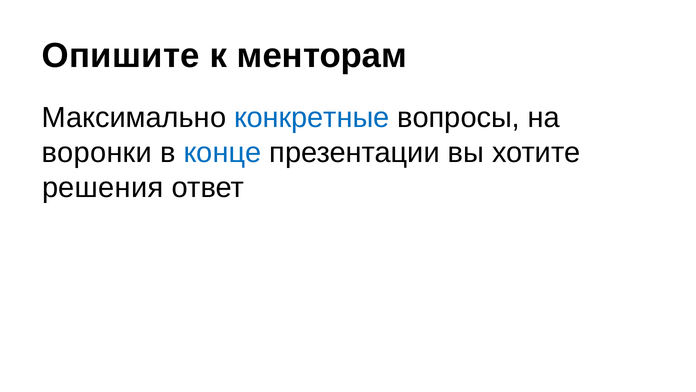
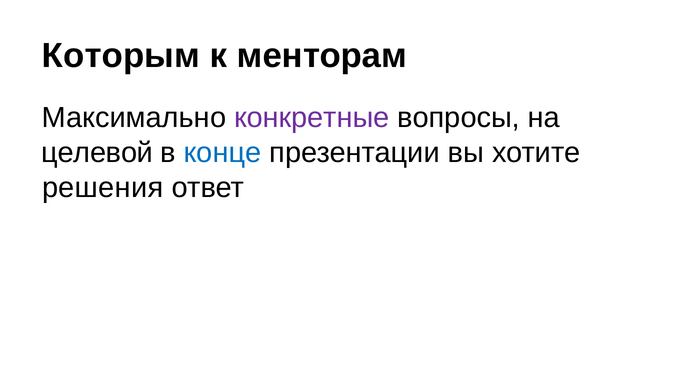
Опишите: Опишите -> Которым
конкретные colour: blue -> purple
воронки: воронки -> целевой
